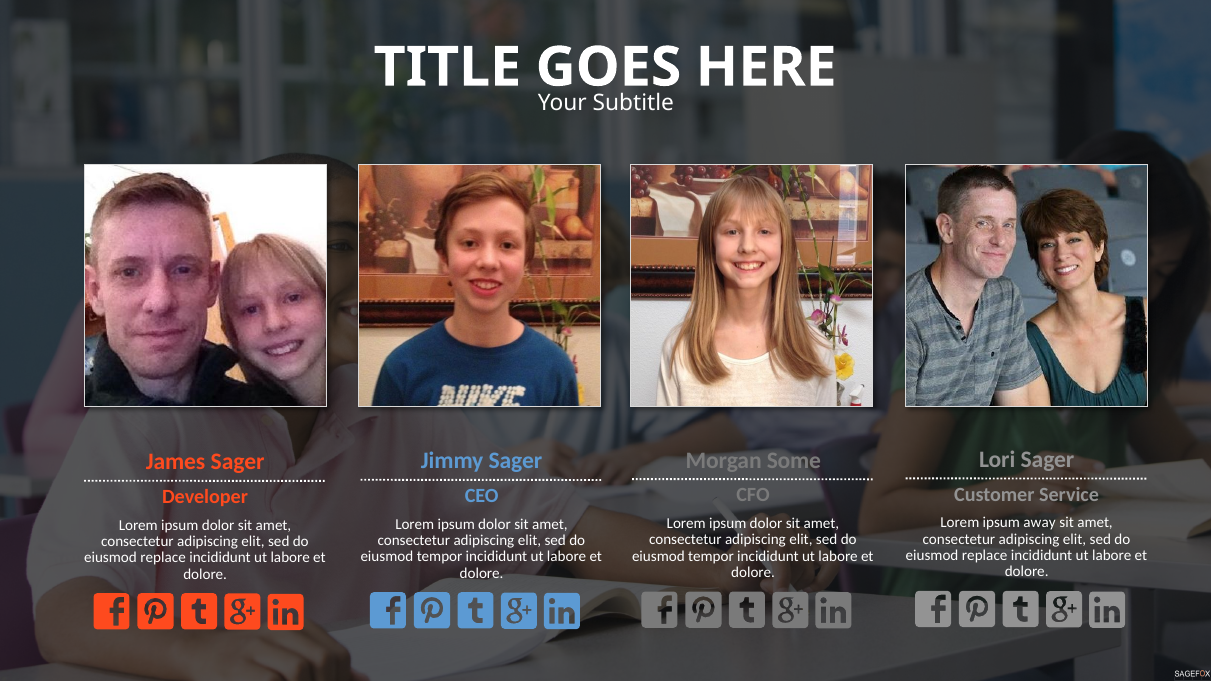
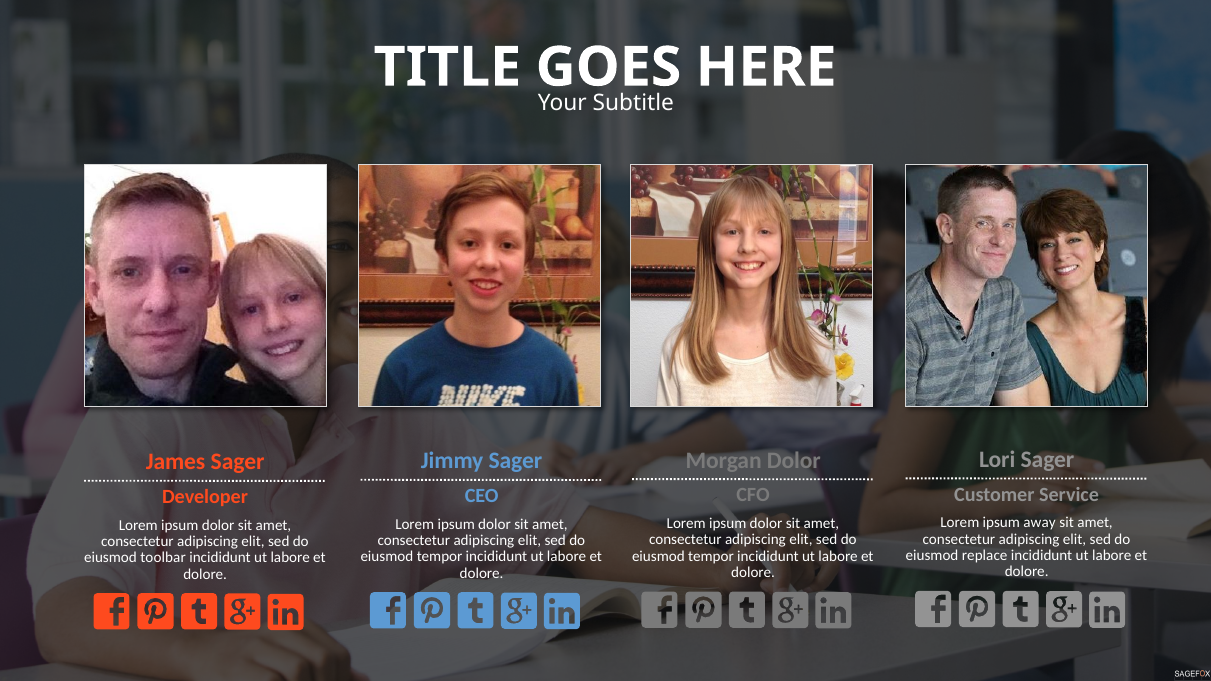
Morgan Some: Some -> Dolor
replace at (163, 558): replace -> toolbar
